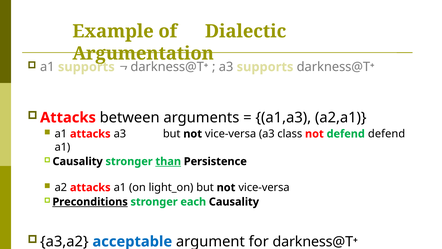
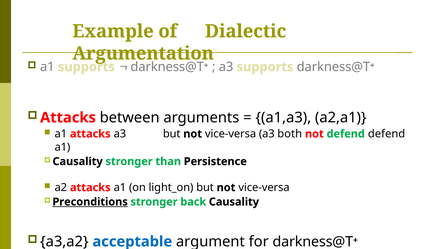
class: class -> both
than underline: present -> none
each: each -> back
